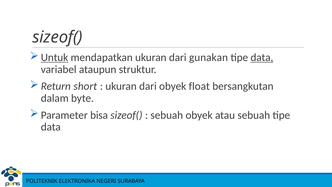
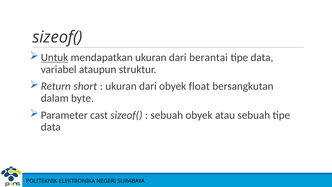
gunakan: gunakan -> berantai
data at (262, 57) underline: present -> none
bisa: bisa -> cast
